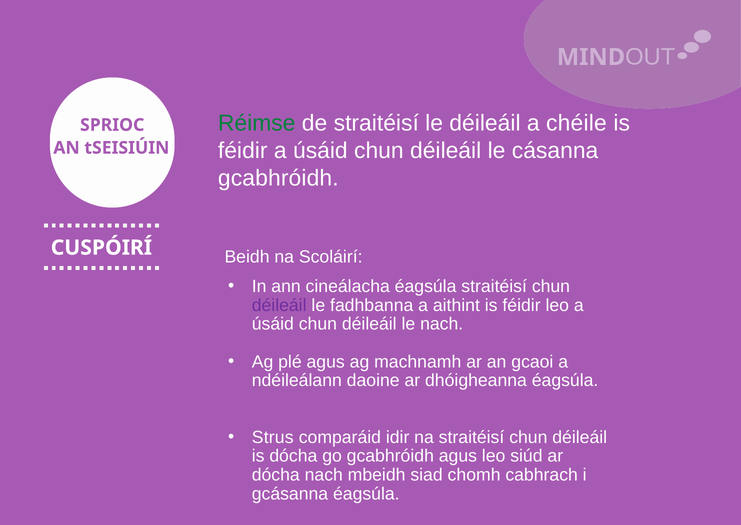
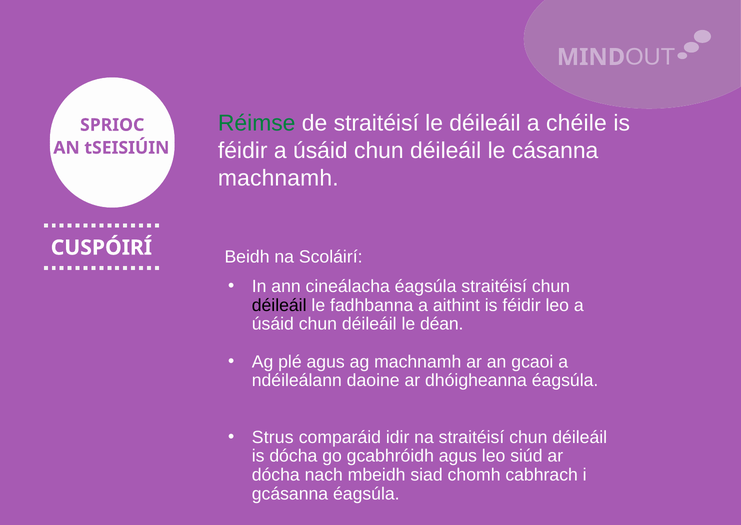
gcabhróidh at (278, 178): gcabhróidh -> machnamh
déileáil at (279, 305) colour: purple -> black
le nach: nach -> déan
